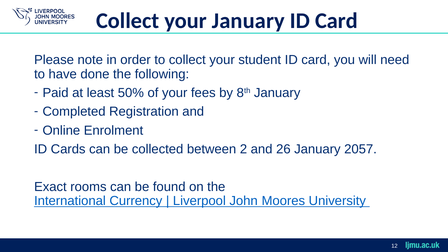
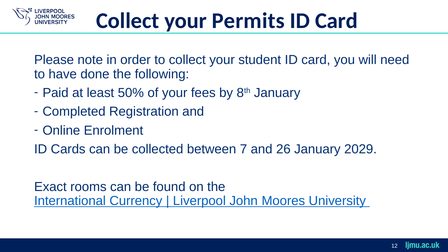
your January: January -> Permits
2: 2 -> 7
2057: 2057 -> 2029
